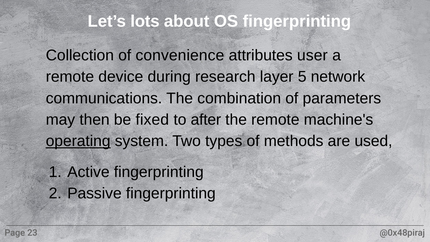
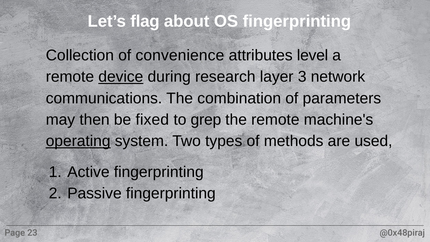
lots: lots -> flag
user: user -> level
device underline: none -> present
5: 5 -> 3
after: after -> grep
